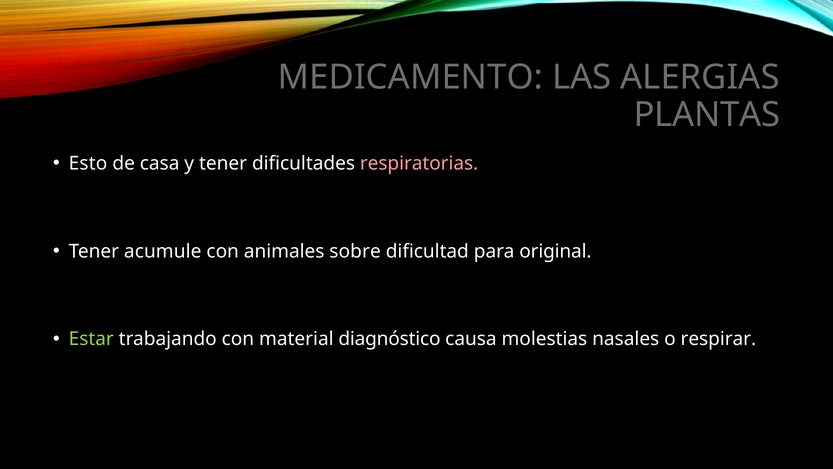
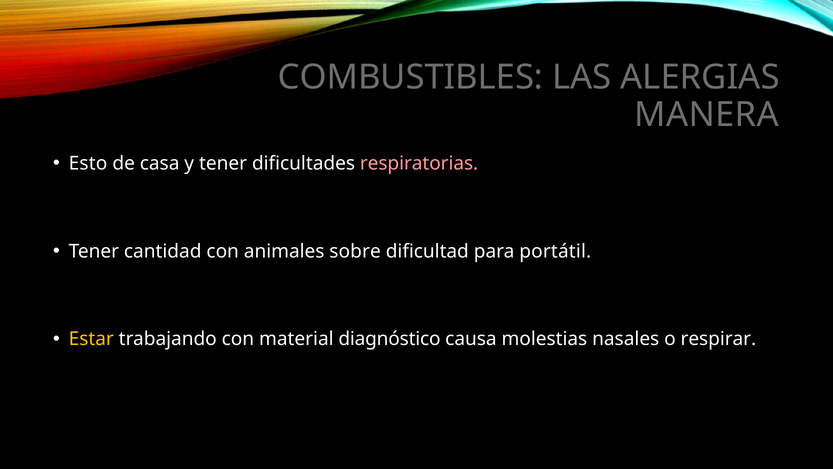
MEDICAMENTO: MEDICAMENTO -> COMBUSTIBLES
PLANTAS: PLANTAS -> MANERA
acumule: acumule -> cantidad
original: original -> portátil
Estar colour: light green -> yellow
